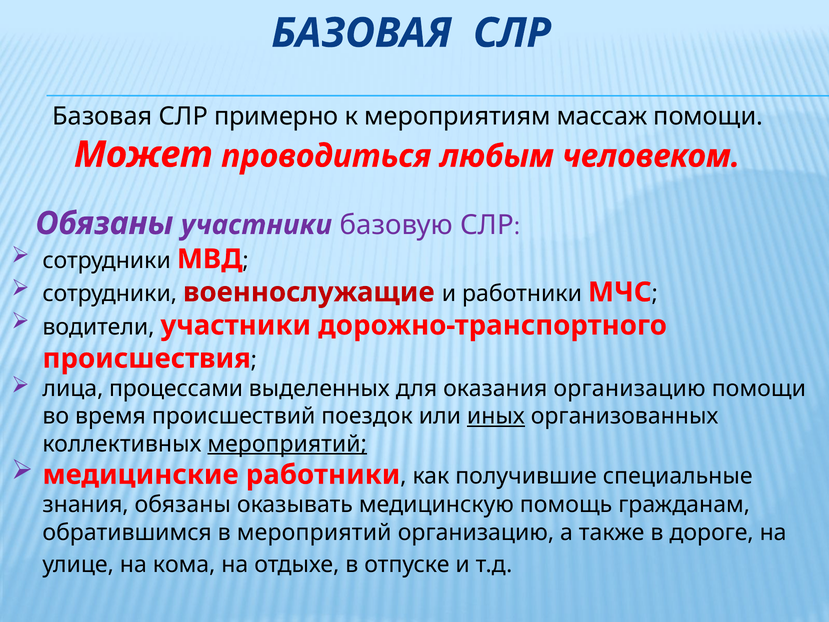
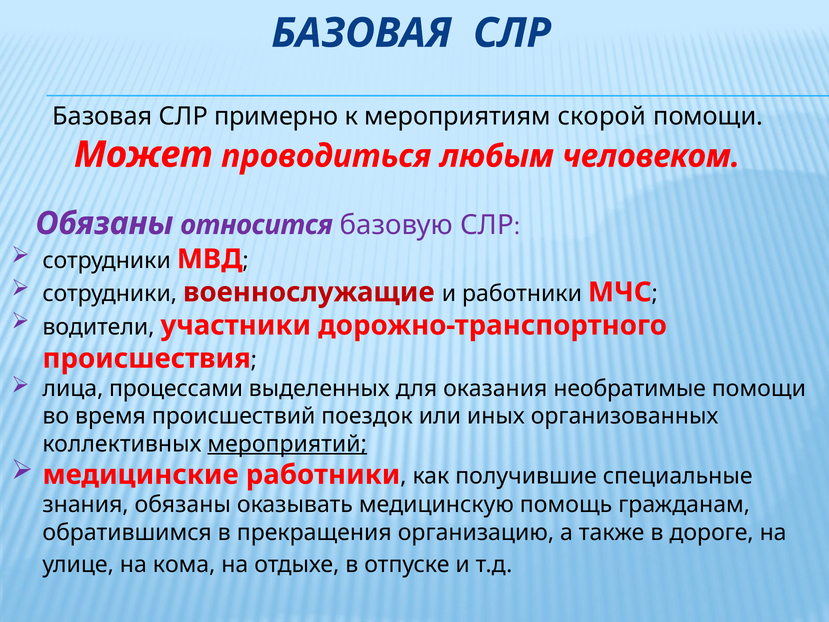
массаж: массаж -> скорой
Обязаны участники: участники -> относится
оказания организацию: организацию -> необратимые
иных underline: present -> none
в мероприятий: мероприятий -> прекращения
